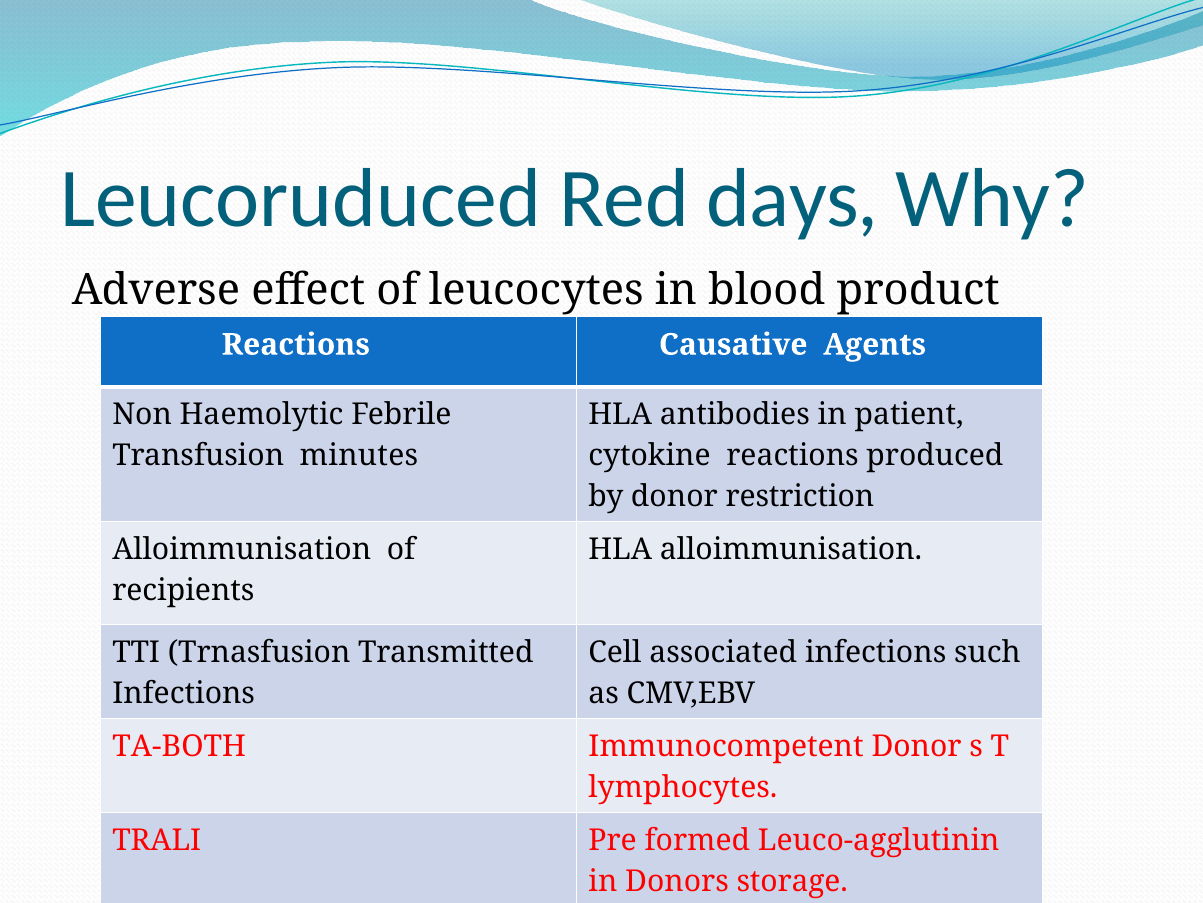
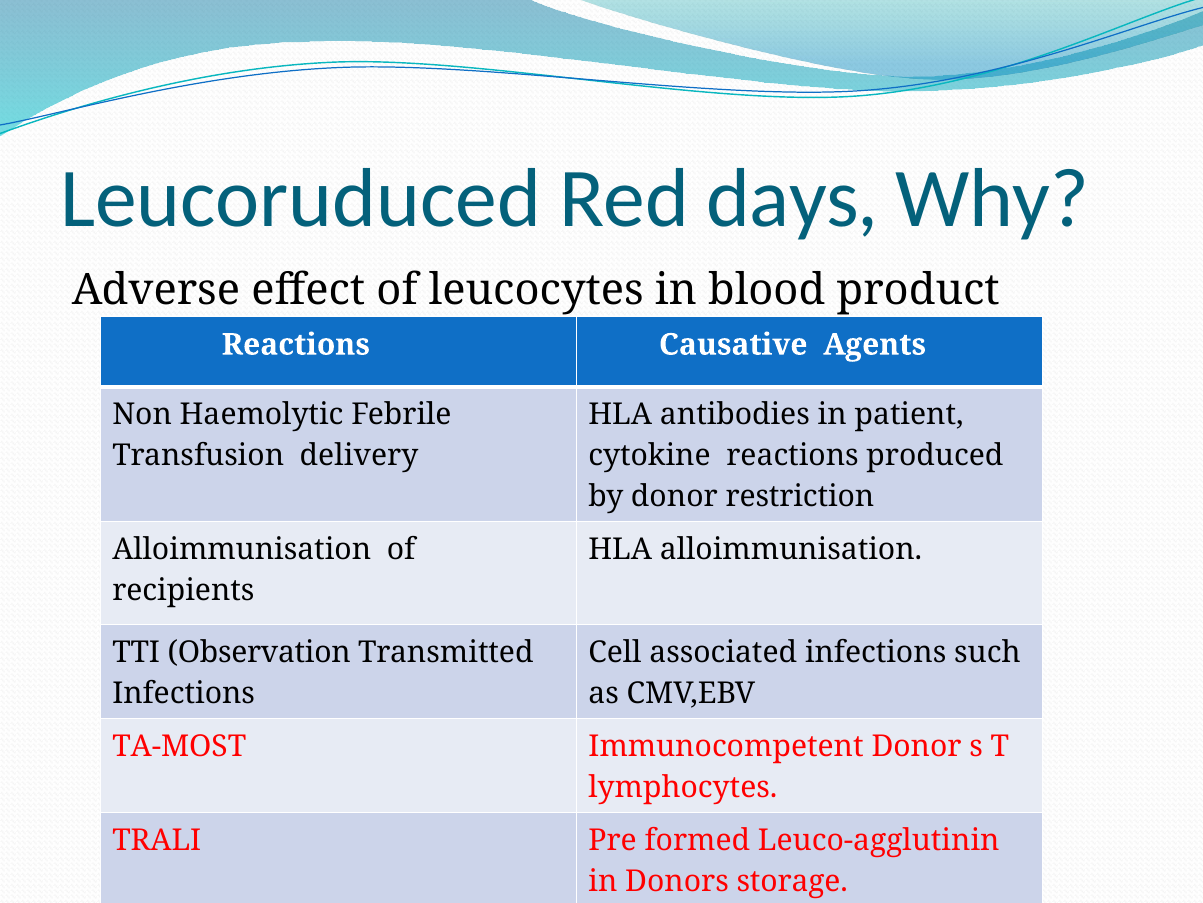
minutes: minutes -> delivery
Trnasfusion: Trnasfusion -> Observation
TA-BOTH: TA-BOTH -> TA-MOST
